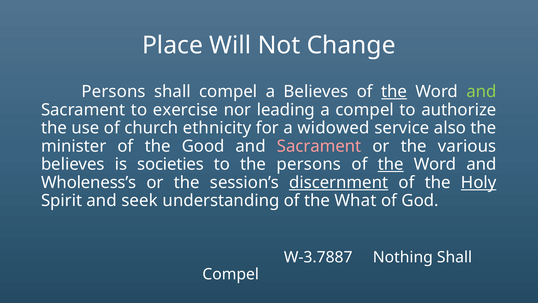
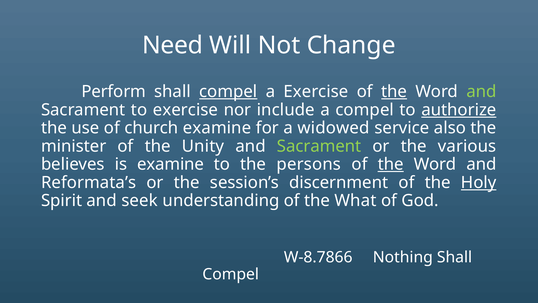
Place: Place -> Need
Persons at (114, 92): Persons -> Perform
compel at (228, 92) underline: none -> present
a Believes: Believes -> Exercise
leading: leading -> include
authorize underline: none -> present
church ethnicity: ethnicity -> examine
Good: Good -> Unity
Sacrament at (319, 146) colour: pink -> light green
is societies: societies -> examine
Wholeness’s: Wholeness’s -> Reformata’s
discernment underline: present -> none
W-3.7887: W-3.7887 -> W-8.7866
